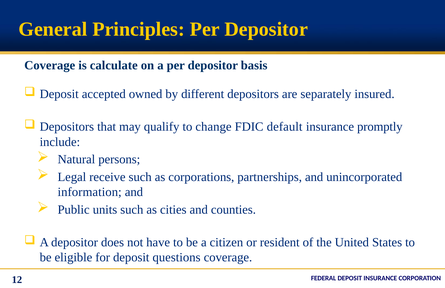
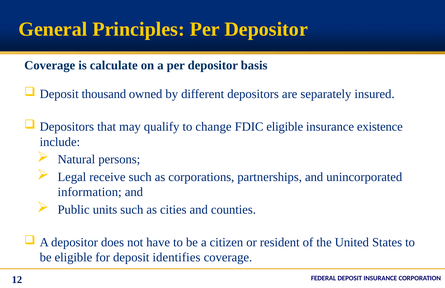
accepted: accepted -> thousand
FDIC default: default -> eligible
promptly: promptly -> existence
questions: questions -> identifies
